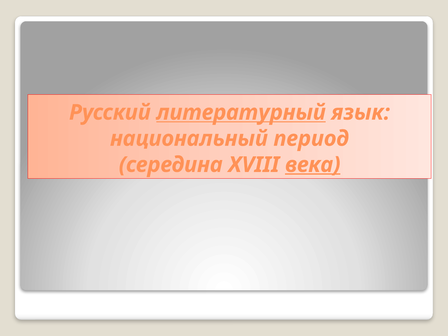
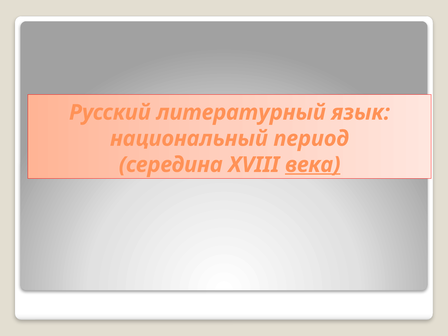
литературный underline: present -> none
